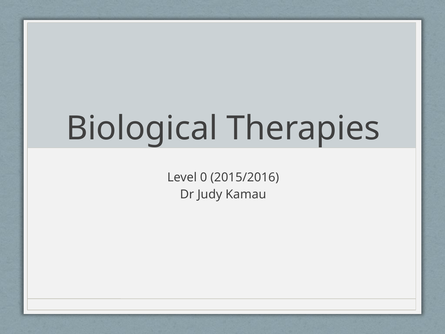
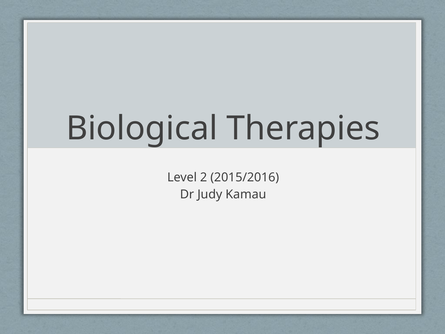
0: 0 -> 2
